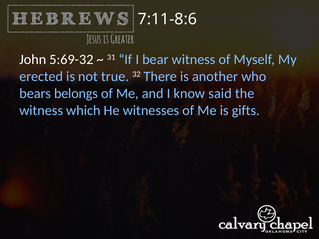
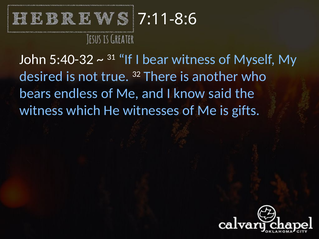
5:69-32: 5:69-32 -> 5:40-32
erected: erected -> desired
belongs: belongs -> endless
